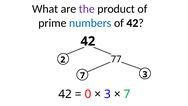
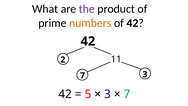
numbers colour: blue -> orange
77: 77 -> 11
0: 0 -> 5
